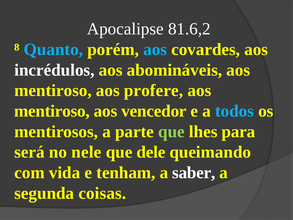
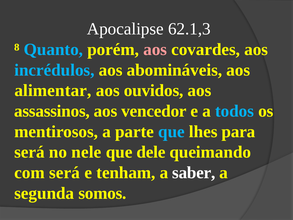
81.6,2: 81.6,2 -> 62.1,3
aos at (155, 49) colour: light blue -> pink
incrédulos colour: white -> light blue
mentiroso at (53, 90): mentiroso -> alimentar
profere: profere -> ouvidos
mentiroso at (52, 111): mentiroso -> assassinos
que at (171, 131) colour: light green -> light blue
com vida: vida -> será
coisas: coisas -> somos
